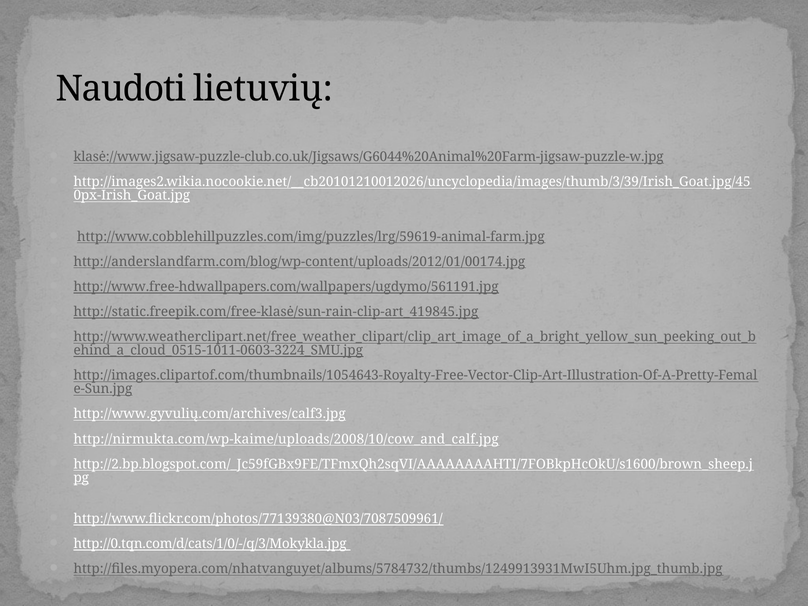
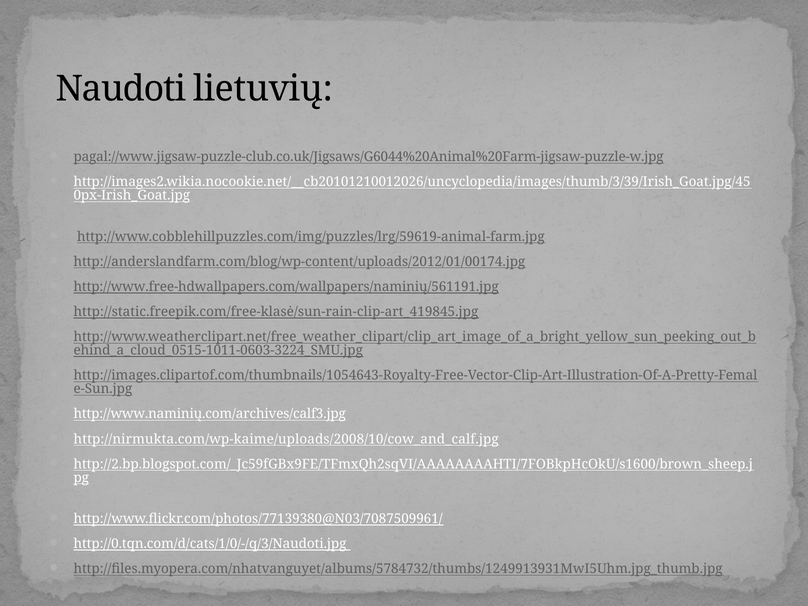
klasė://www.jigsaw-puzzle-club.co.uk/Jigsaws/G6044%20Animal%20Farm-jigsaw-puzzle-w.jpg: klasė://www.jigsaw-puzzle-club.co.uk/Jigsaws/G6044%20Animal%20Farm-jigsaw-puzzle-w.jpg -> pagal://www.jigsaw-puzzle-club.co.uk/Jigsaws/G6044%20Animal%20Farm-jigsaw-puzzle-w.jpg
http://www.free-hdwallpapers.com/wallpapers/ugdymo/561191.jpg: http://www.free-hdwallpapers.com/wallpapers/ugdymo/561191.jpg -> http://www.free-hdwallpapers.com/wallpapers/naminių/561191.jpg
http://www.gyvulių.com/archives/calf3.jpg: http://www.gyvulių.com/archives/calf3.jpg -> http://www.naminių.com/archives/calf3.jpg
http://0.tqn.com/d/cats/1/0/-/q/3/Mokykla.jpg: http://0.tqn.com/d/cats/1/0/-/q/3/Mokykla.jpg -> http://0.tqn.com/d/cats/1/0/-/q/3/Naudoti.jpg
